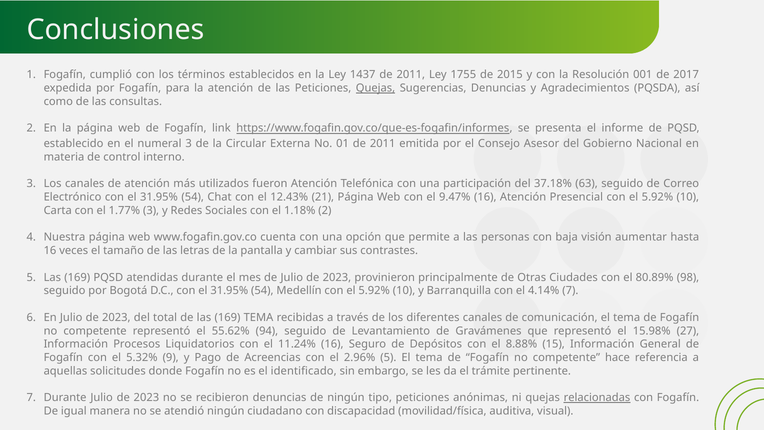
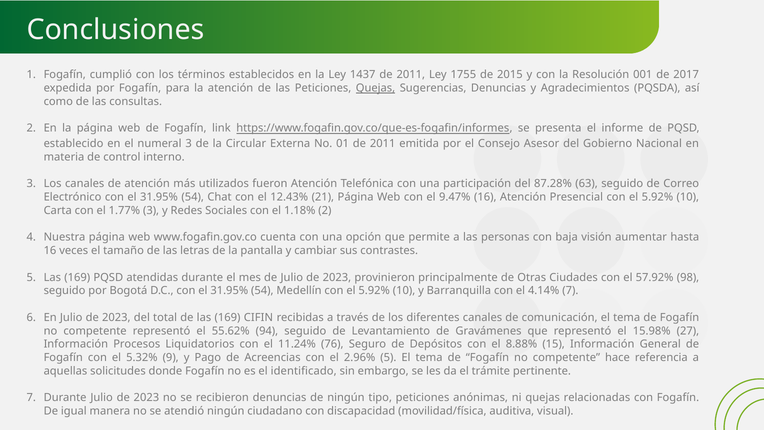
37.18%: 37.18% -> 87.28%
80.89%: 80.89% -> 57.92%
169 TEMA: TEMA -> CIFIN
11.24% 16: 16 -> 76
relacionadas underline: present -> none
